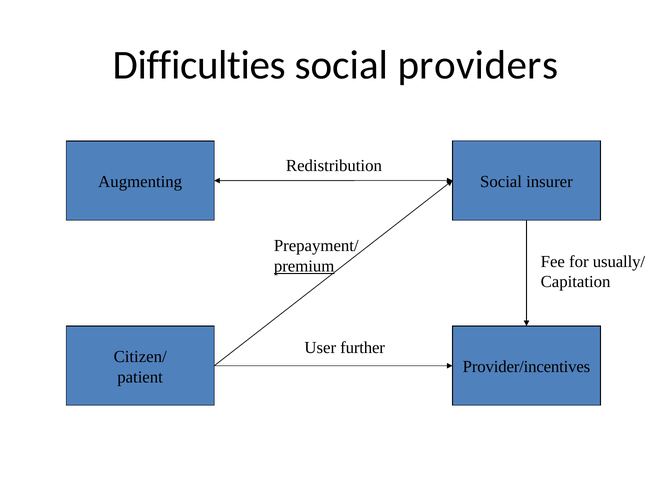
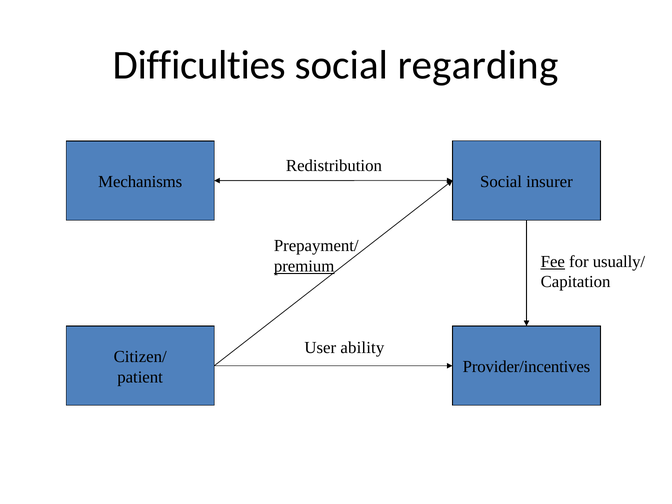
providers: providers -> regarding
Augmenting: Augmenting -> Mechanisms
Fee underline: none -> present
further: further -> ability
